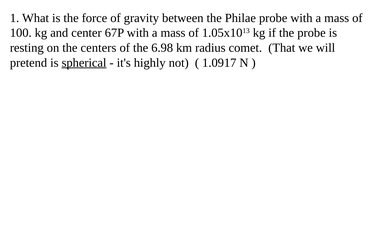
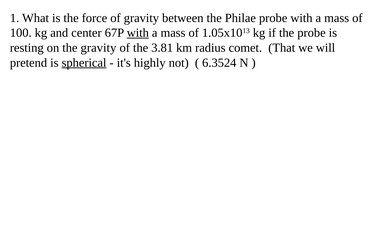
with at (138, 33) underline: none -> present
the centers: centers -> gravity
6.98: 6.98 -> 3.81
1.0917: 1.0917 -> 6.3524
